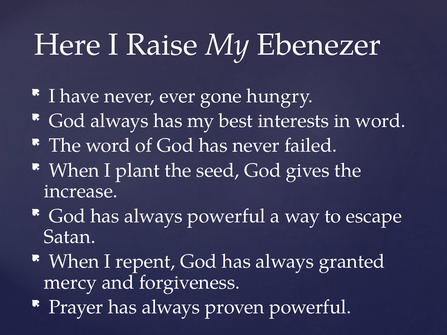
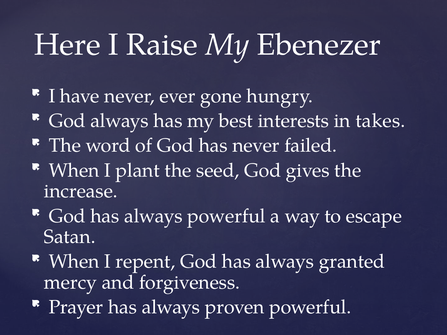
in word: word -> takes
